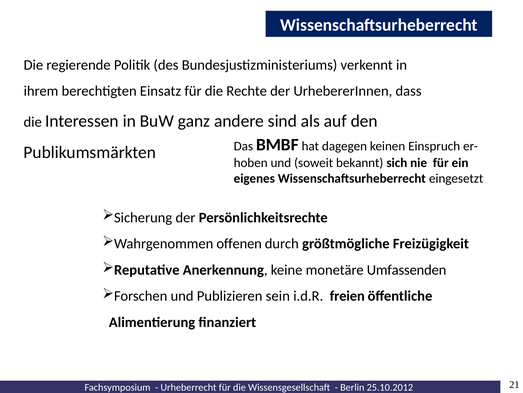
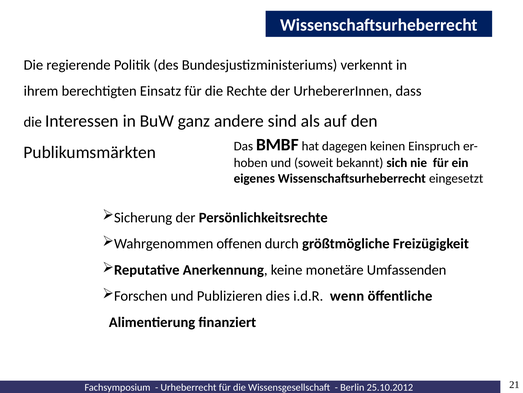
sein: sein -> dies
freien: freien -> wenn
